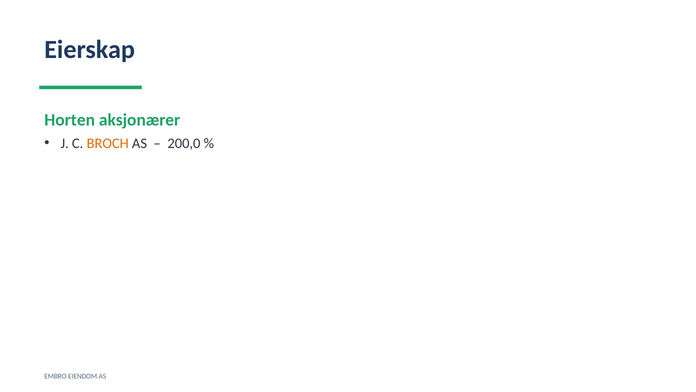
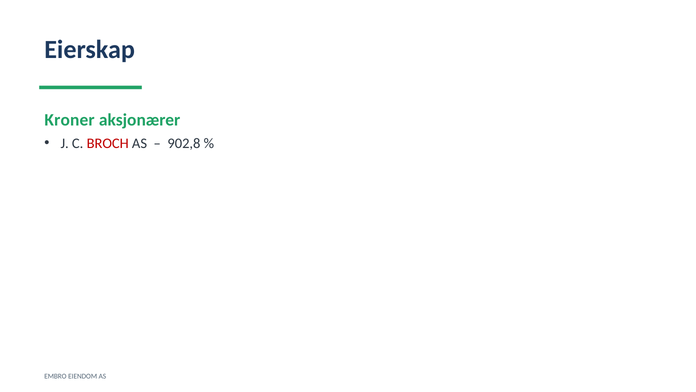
Horten: Horten -> Kroner
BROCH colour: orange -> red
200,0: 200,0 -> 902,8
